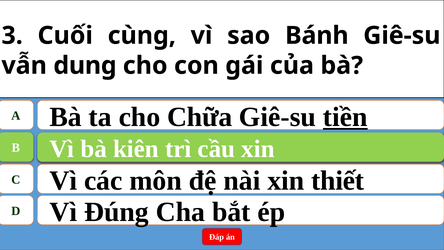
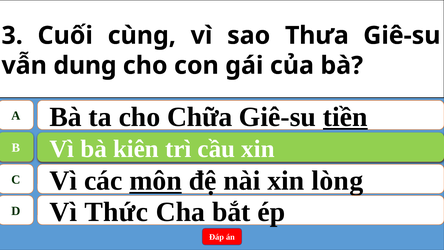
Bánh: Bánh -> Thưa
môn underline: none -> present
thiết: thiết -> lòng
Đúng: Đúng -> Thức
